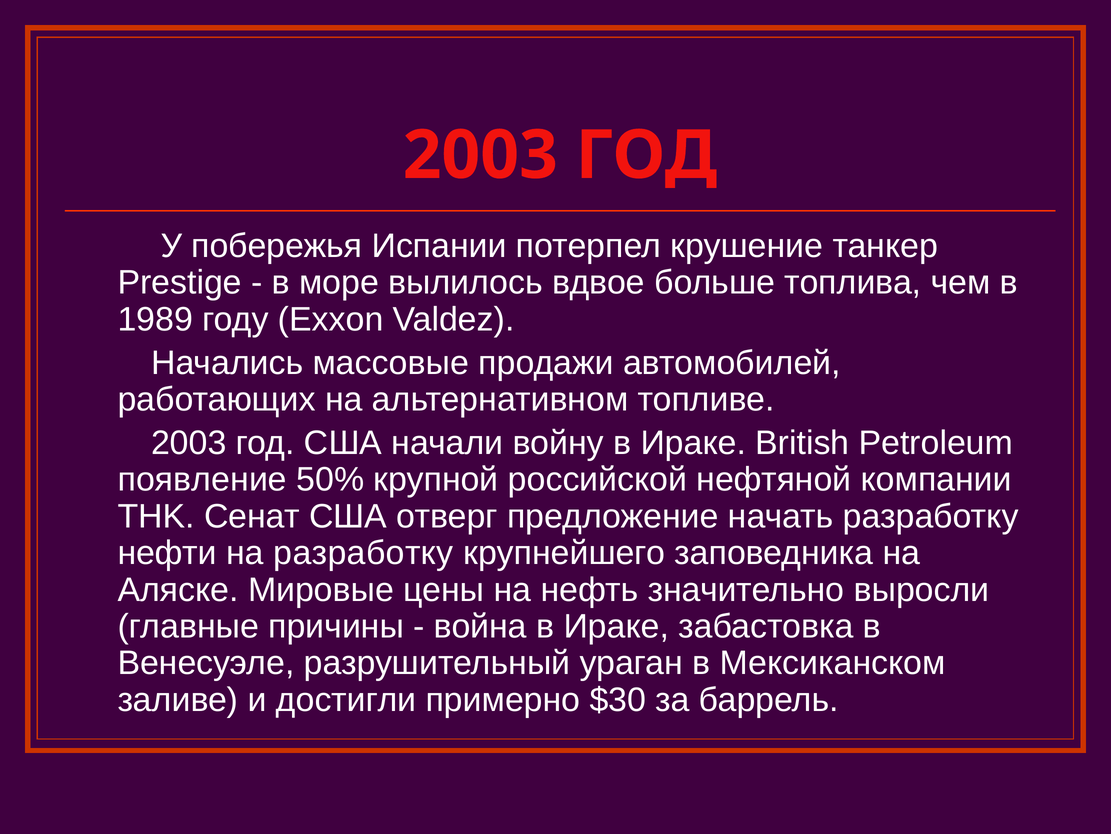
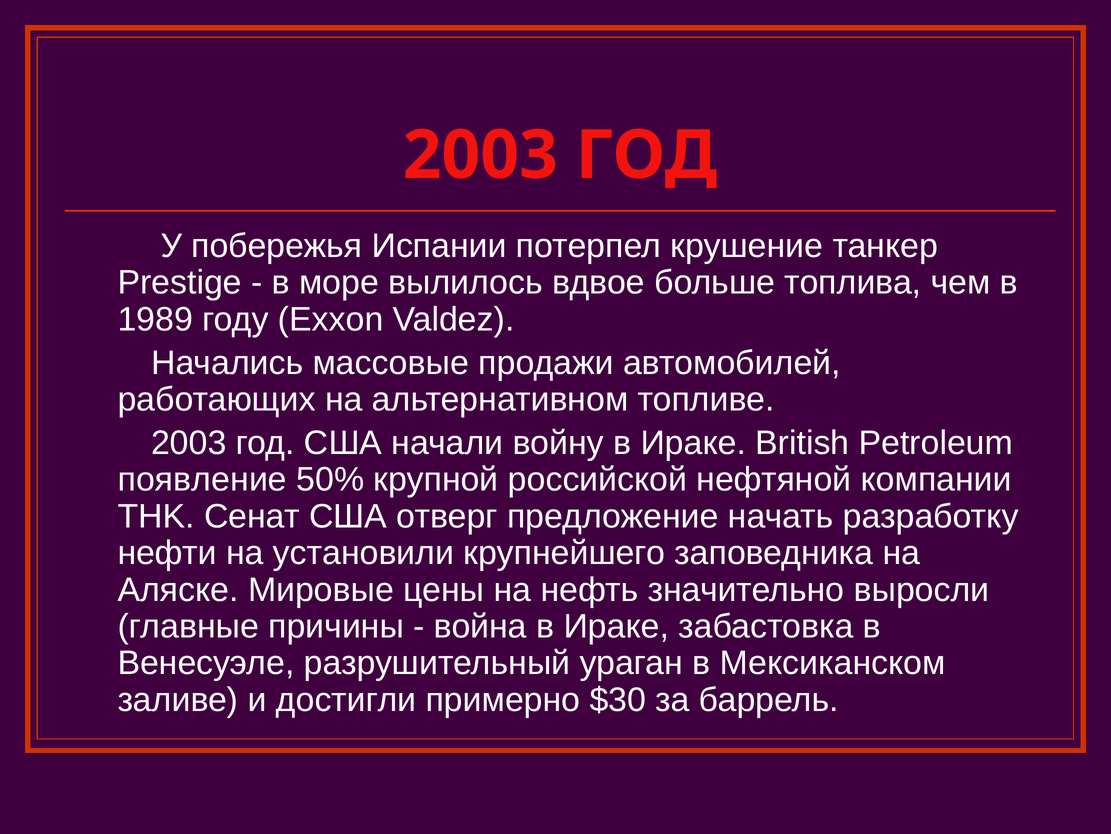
на разработку: разработку -> установили
